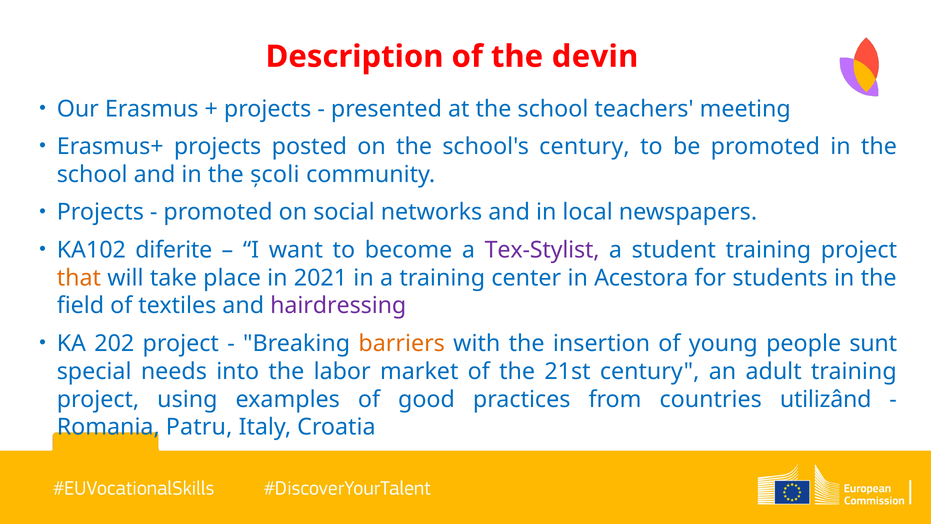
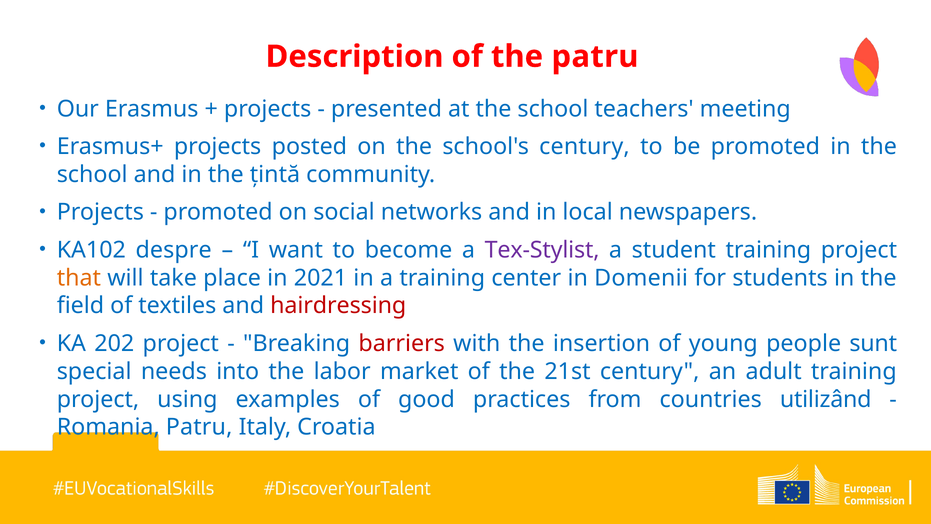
the devin: devin -> patru
școli: școli -> țintă
diferite: diferite -> despre
Acestora: Acestora -> Domenii
hairdressing colour: purple -> red
barriers colour: orange -> red
